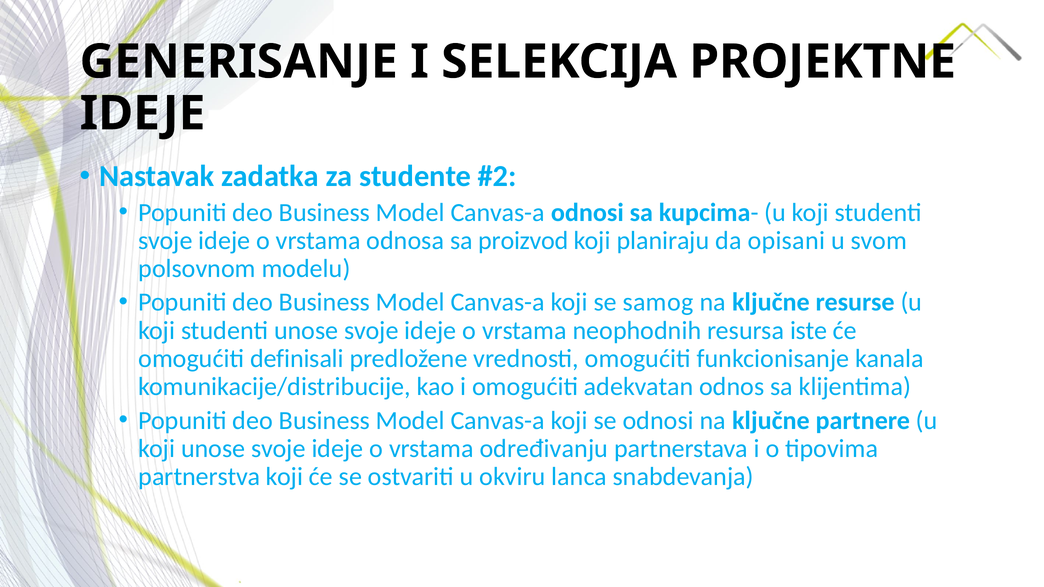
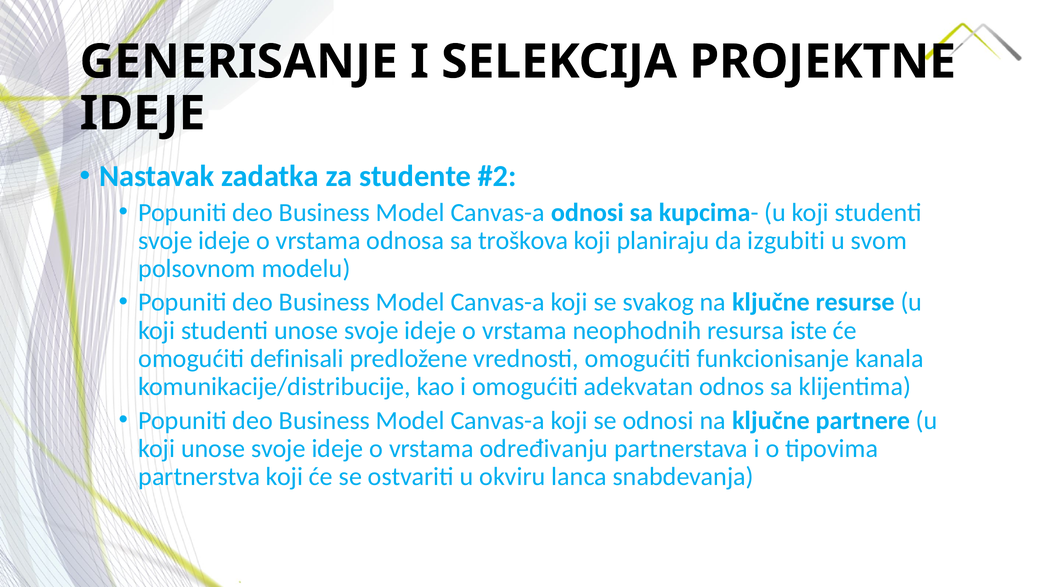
proizvod: proizvod -> troškova
opisani: opisani -> izgubiti
samog: samog -> svakog
